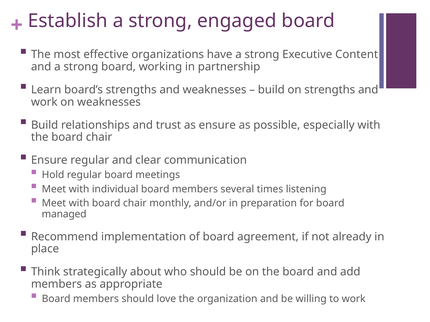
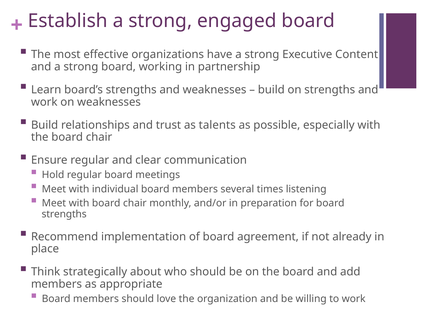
as ensure: ensure -> talents
managed at (64, 214): managed -> strengths
